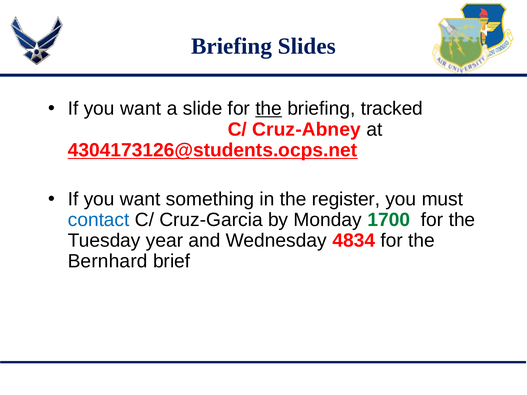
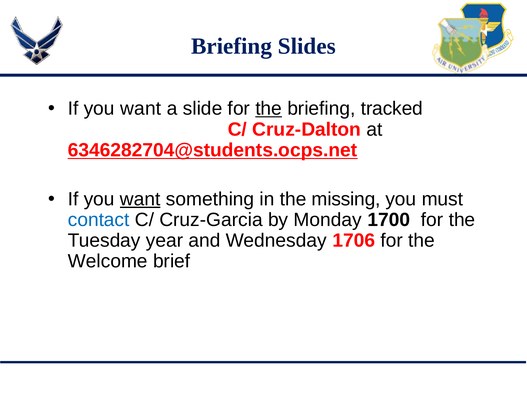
Cruz-Abney: Cruz-Abney -> Cruz-Dalton
4304173126@students.ocps.net: 4304173126@students.ocps.net -> 6346282704@students.ocps.net
want at (140, 199) underline: none -> present
register: register -> missing
1700 colour: green -> black
4834: 4834 -> 1706
Bernhard: Bernhard -> Welcome
